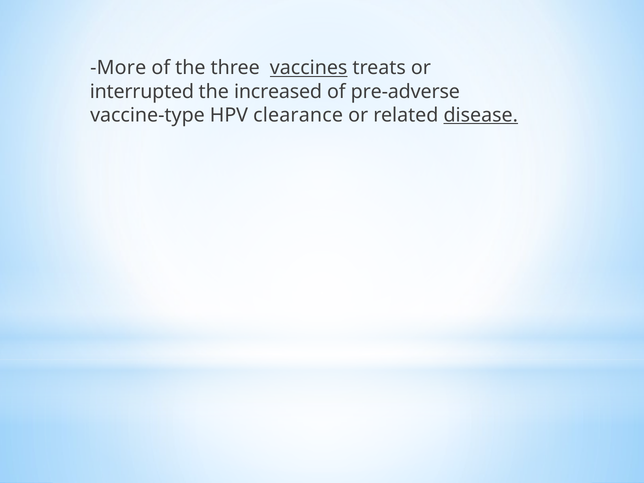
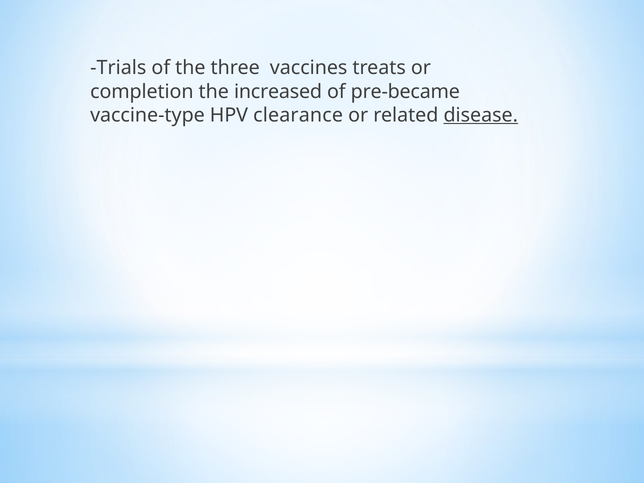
More: More -> Trials
vaccines underline: present -> none
interrupted: interrupted -> completion
pre-adverse: pre-adverse -> pre-became
